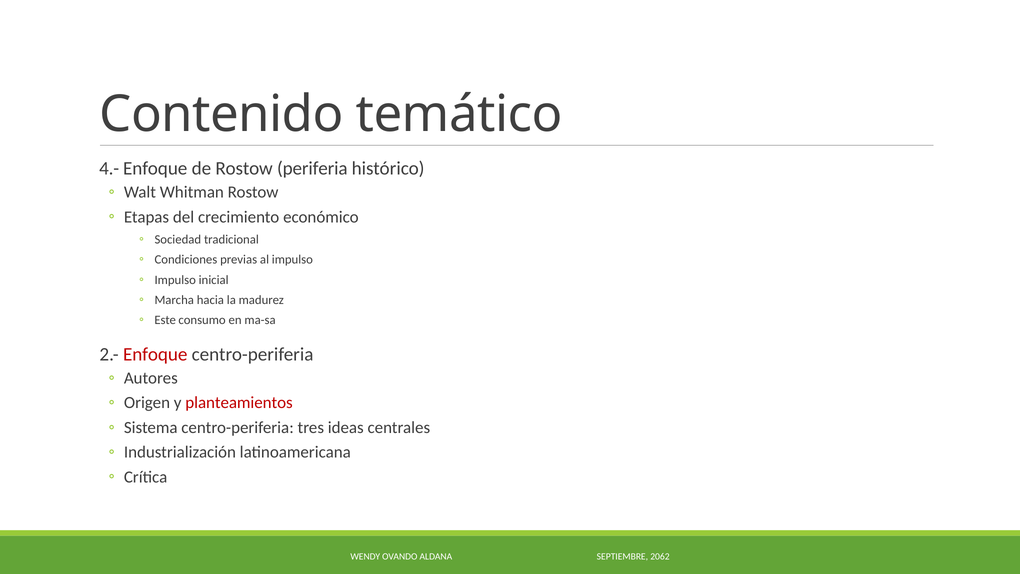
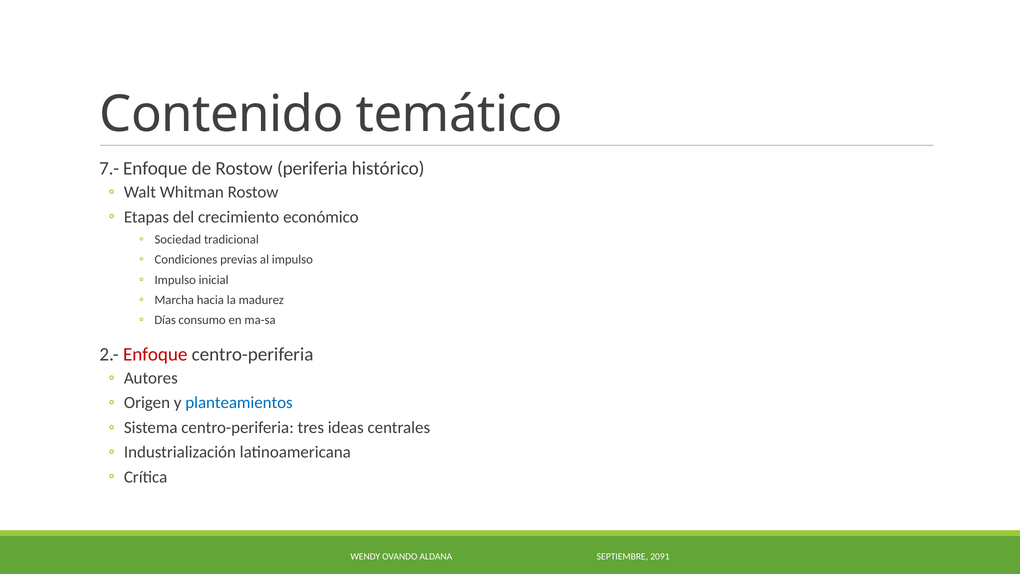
4.-: 4.- -> 7.-
Este: Este -> Días
planteamientos colour: red -> blue
2062: 2062 -> 2091
